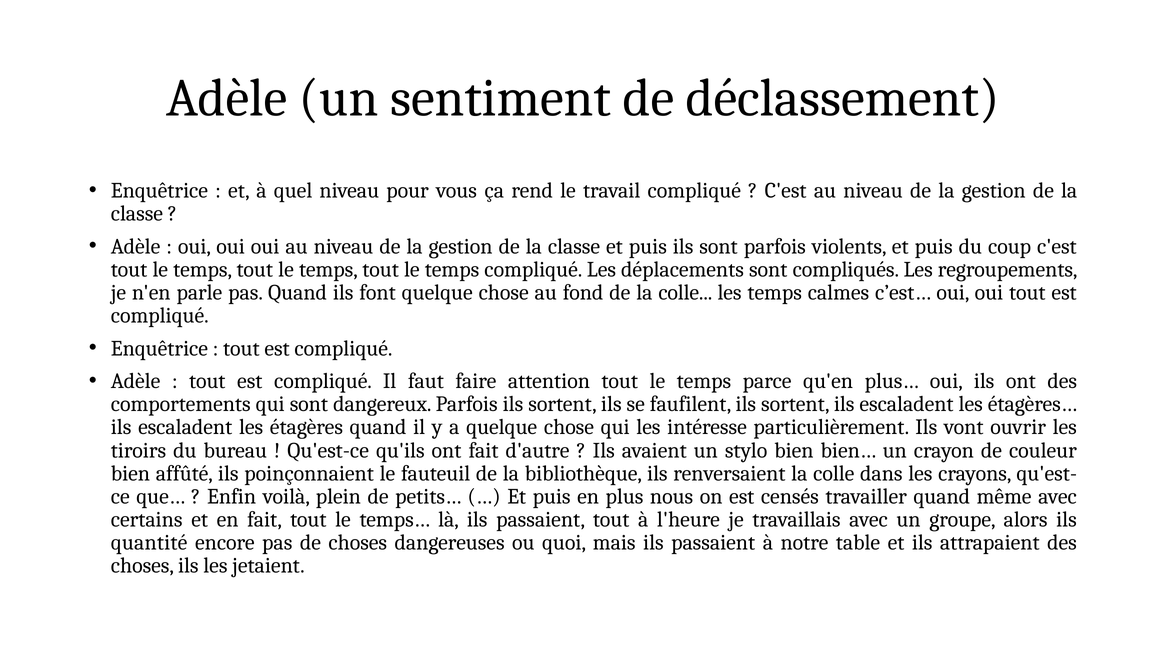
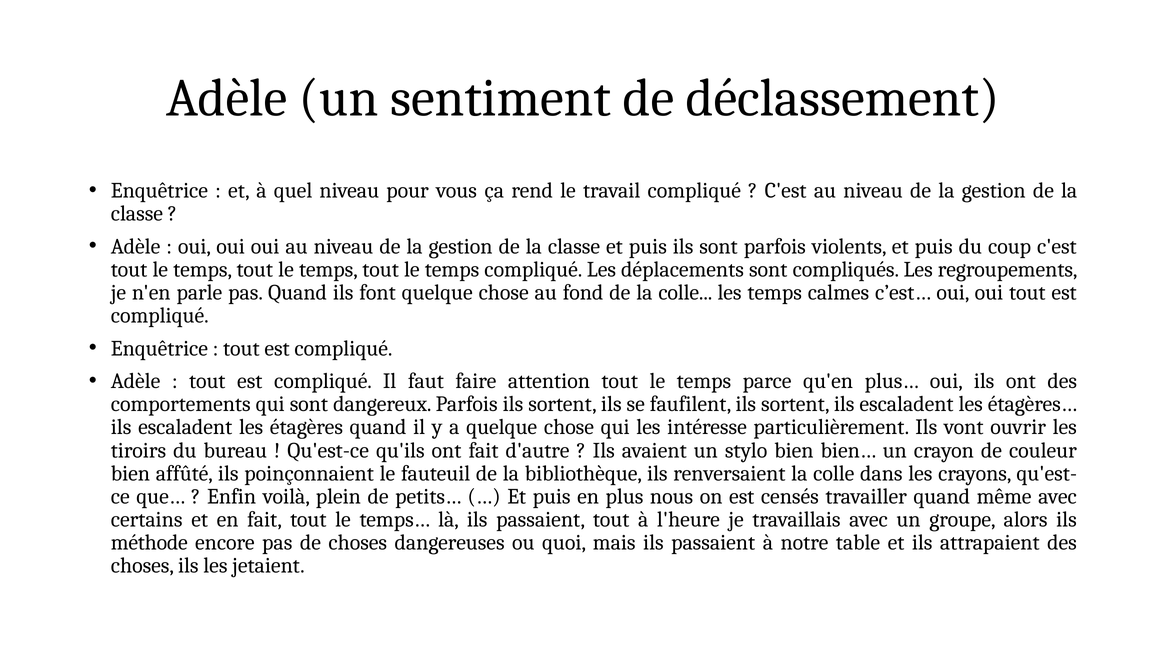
quantité: quantité -> méthode
